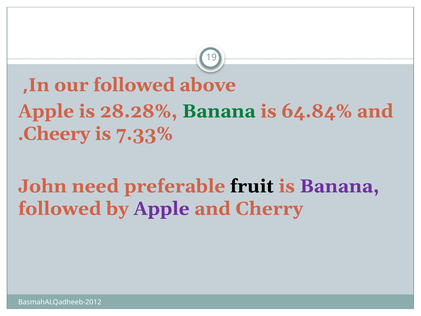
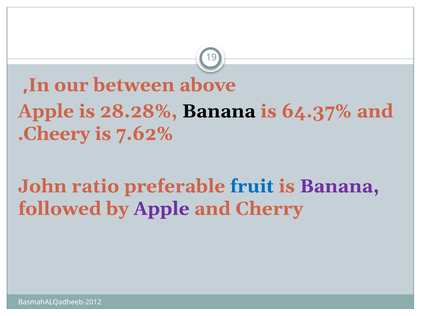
our followed: followed -> between
Banana at (219, 111) colour: green -> black
64.84%: 64.84% -> 64.37%
7.33%: 7.33% -> 7.62%
need: need -> ratio
fruit colour: black -> blue
